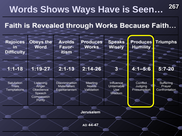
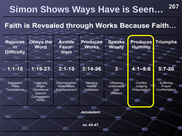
Words: Words -> Simon
